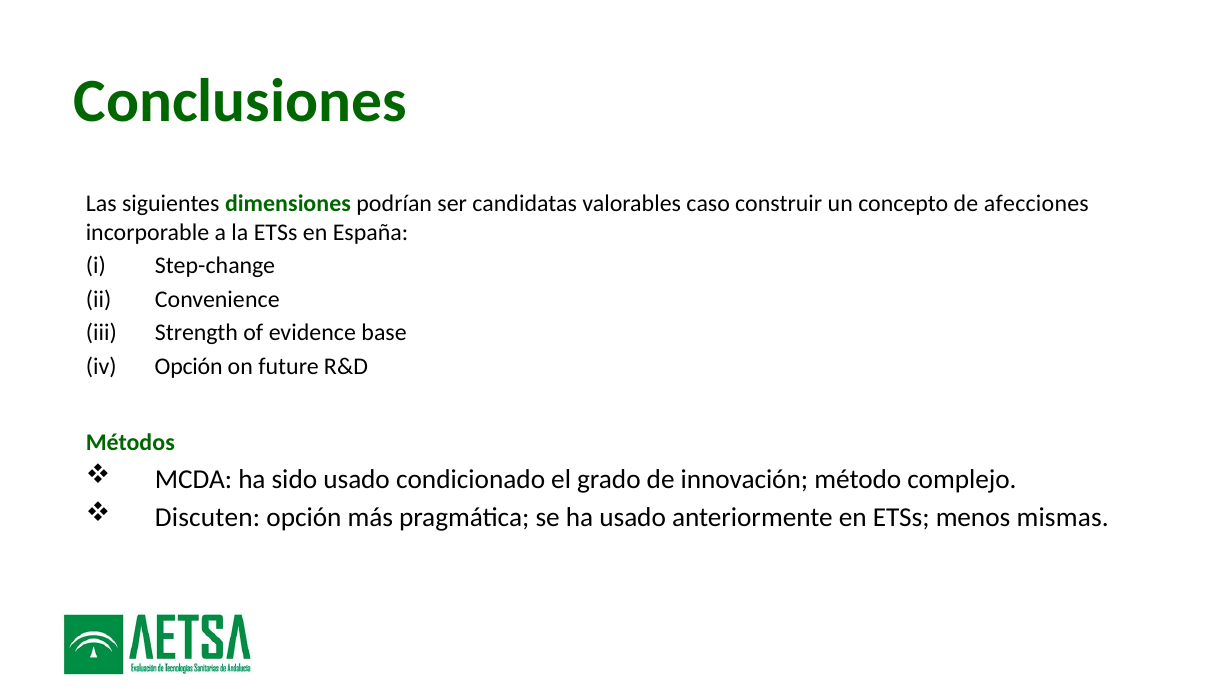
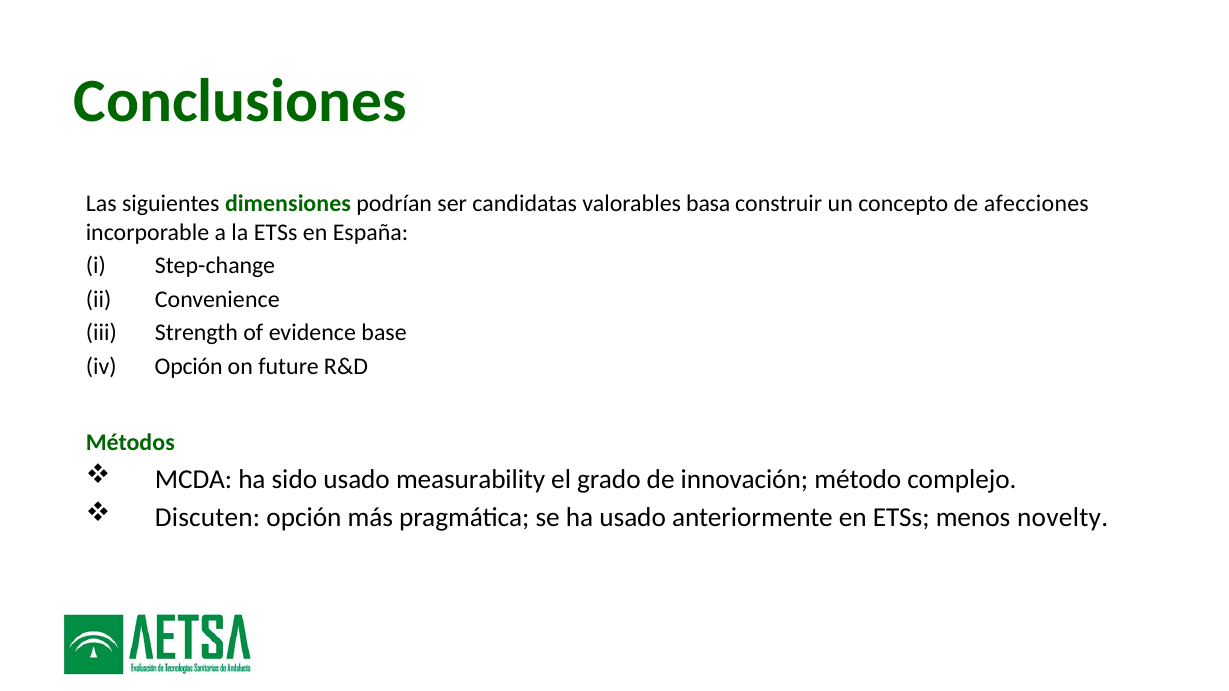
caso: caso -> basa
condicionado: condicionado -> measurability
mismas: mismas -> novelty
